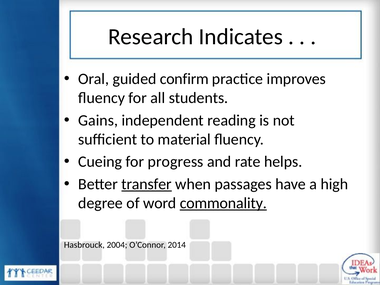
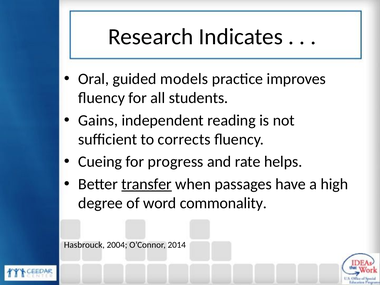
confirm: confirm -> models
material: material -> corrects
commonality underline: present -> none
